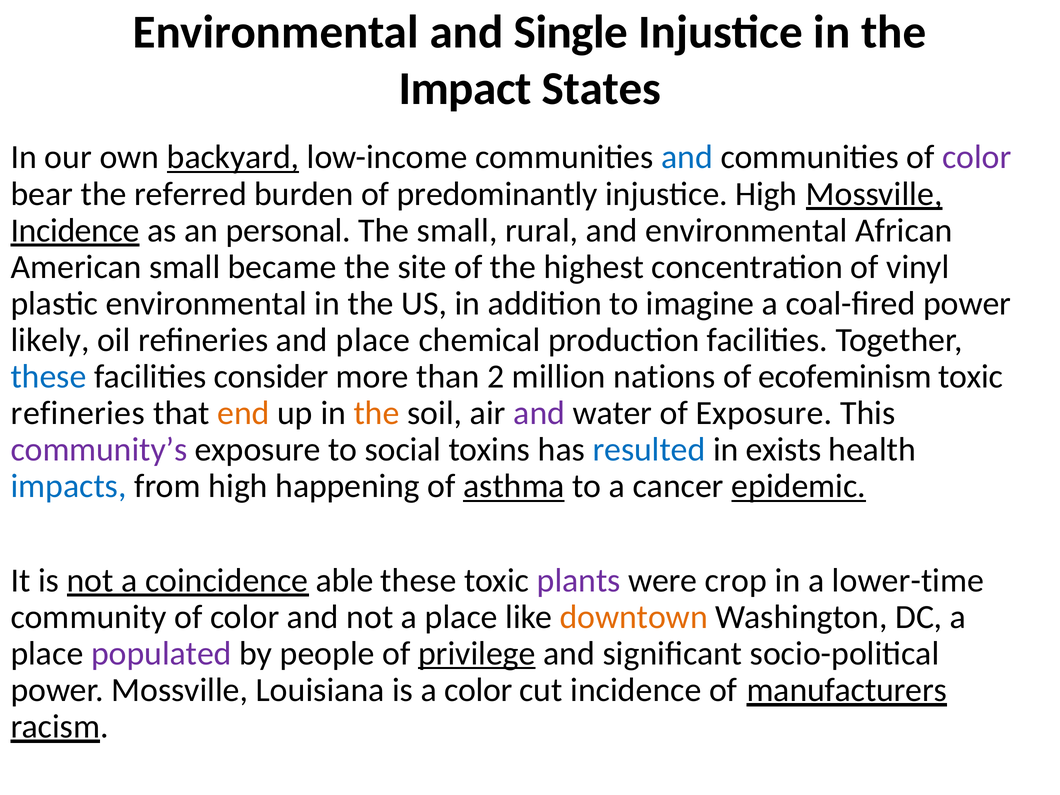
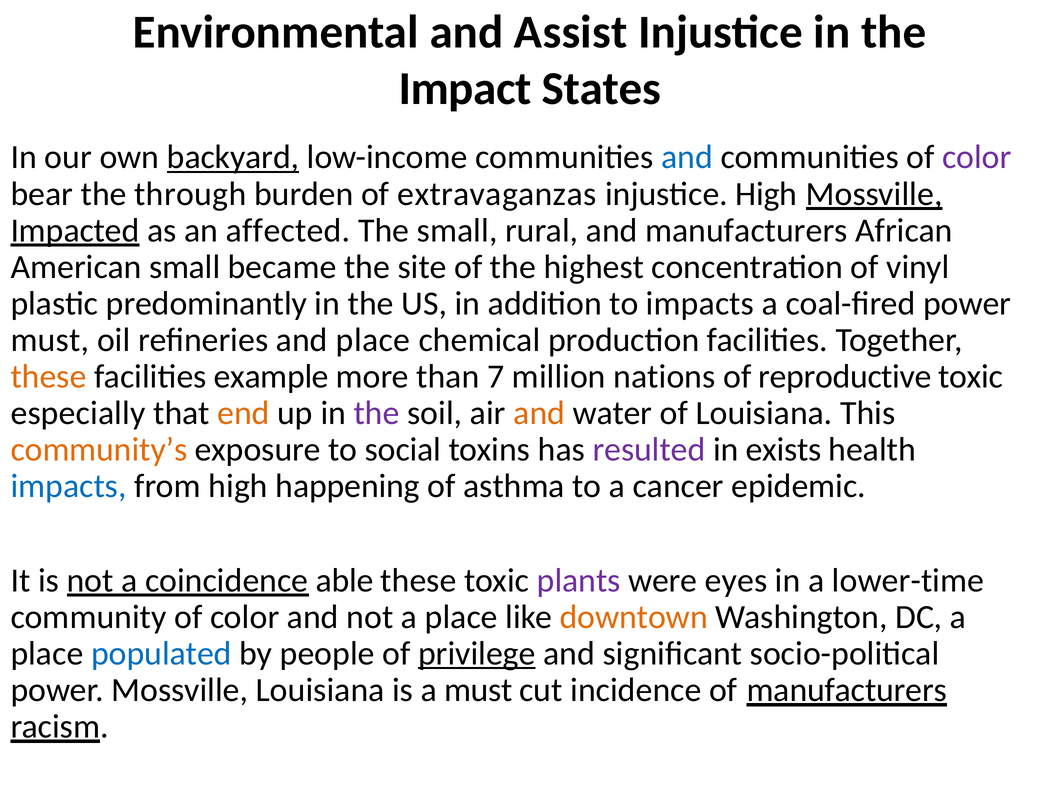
Single: Single -> Assist
referred: referred -> through
predominantly: predominantly -> extravaganzas
Incidence at (75, 230): Incidence -> Impacted
personal: personal -> affected
and environmental: environmental -> manufacturers
plastic environmental: environmental -> predominantly
to imagine: imagine -> impacts
likely at (50, 340): likely -> must
these at (49, 377) colour: blue -> orange
consider: consider -> example
2: 2 -> 7
ecofeminism: ecofeminism -> reproductive
refineries at (78, 413): refineries -> especially
the at (377, 413) colour: orange -> purple
and at (539, 413) colour: purple -> orange
of Exposure: Exposure -> Louisiana
community’s colour: purple -> orange
resulted colour: blue -> purple
asthma underline: present -> none
epidemic underline: present -> none
crop: crop -> eyes
populated colour: purple -> blue
a color: color -> must
